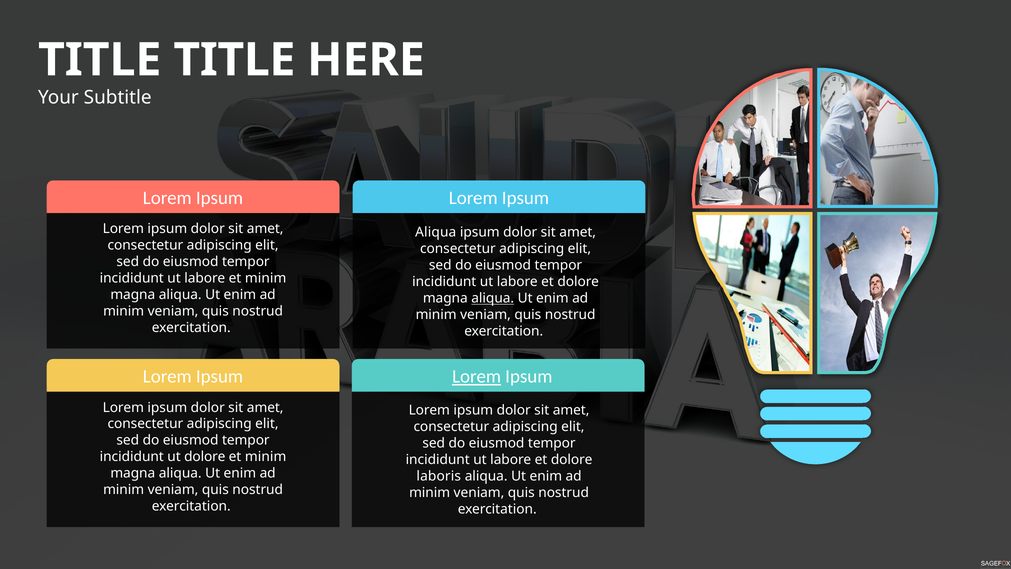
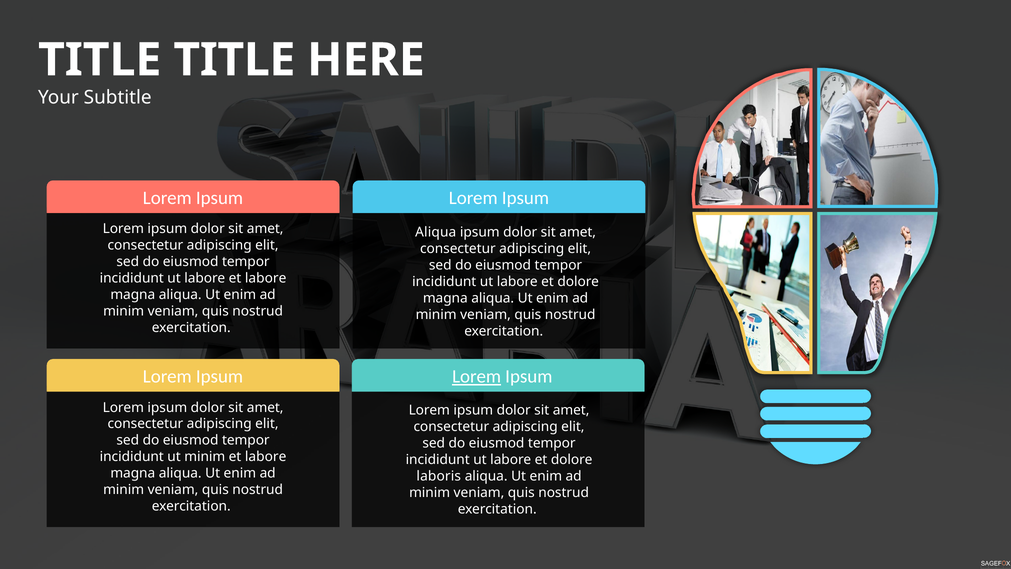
labore et minim: minim -> labore
aliqua at (493, 298) underline: present -> none
ut dolore: dolore -> minim
minim at (266, 457): minim -> labore
